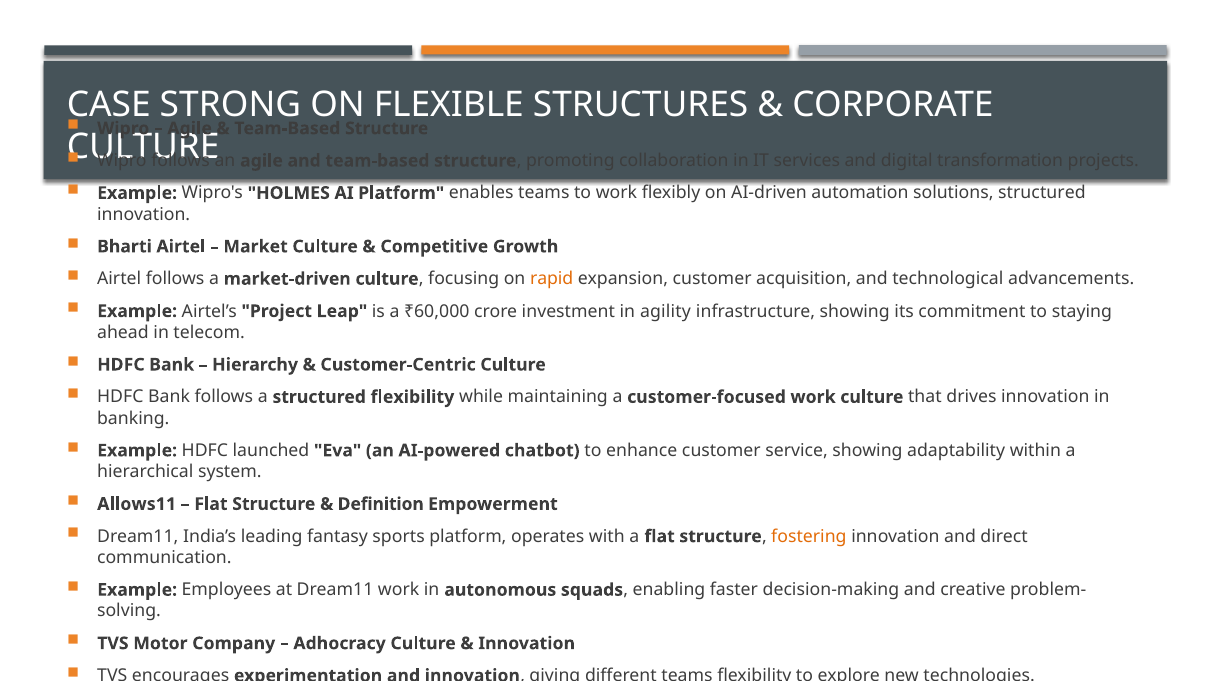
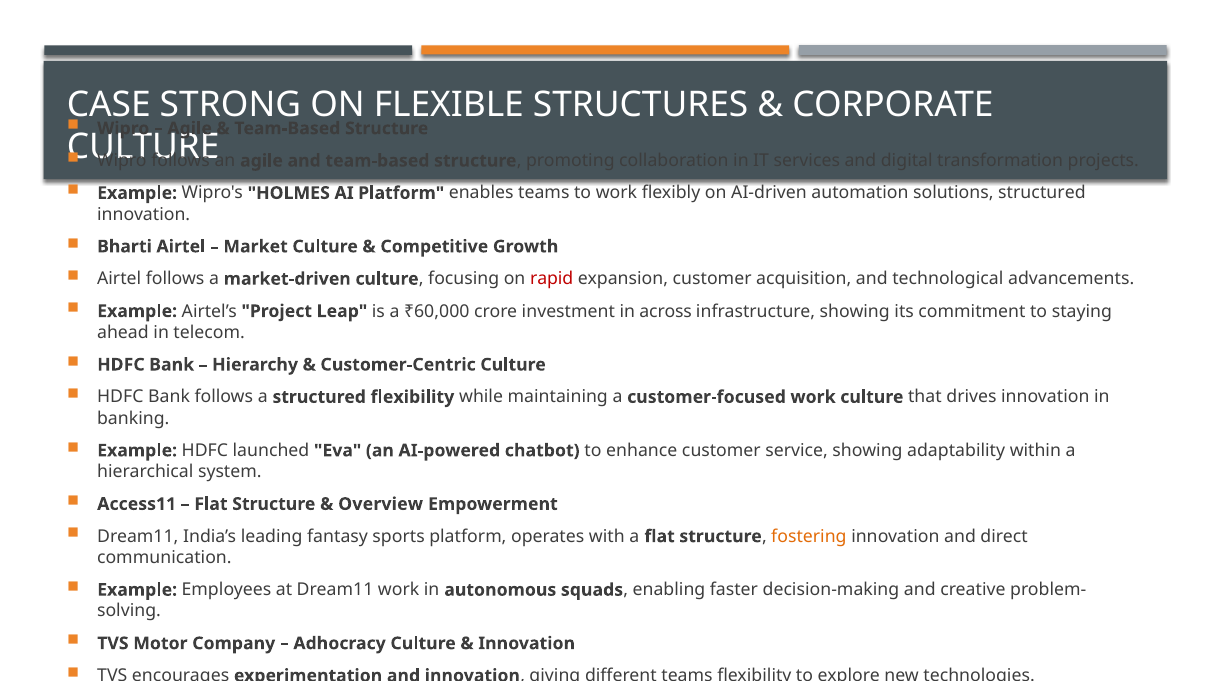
rapid colour: orange -> red
agility: agility -> across
Allows11: Allows11 -> Access11
Definition: Definition -> Overview
